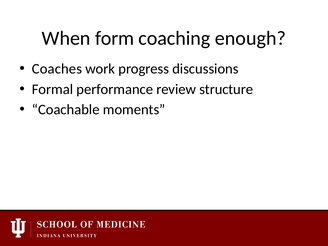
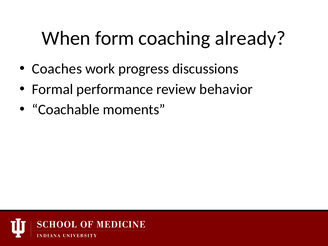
enough: enough -> already
structure: structure -> behavior
